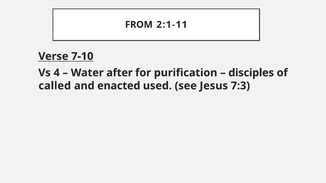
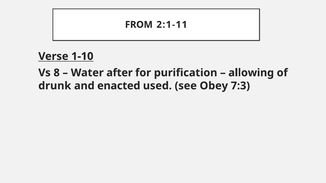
7-10: 7-10 -> 1-10
4: 4 -> 8
disciples: disciples -> allowing
called: called -> drunk
Jesus: Jesus -> Obey
